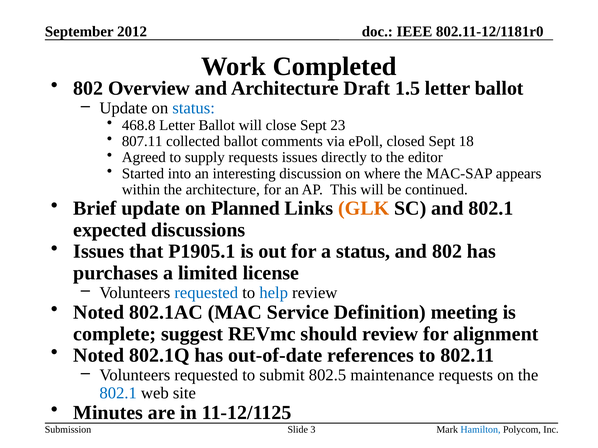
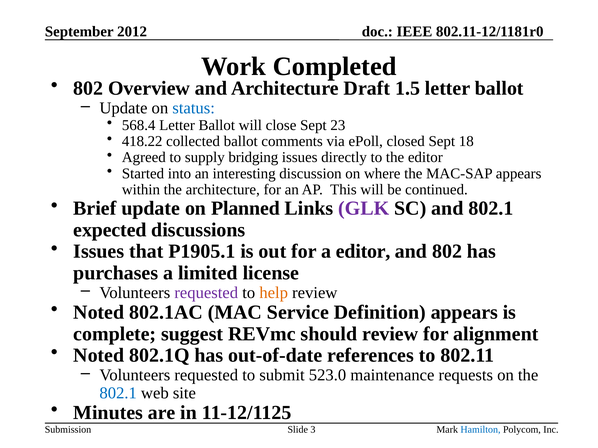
468.8: 468.8 -> 568.4
807.11: 807.11 -> 418.22
supply requests: requests -> bridging
GLK colour: orange -> purple
a status: status -> editor
requested at (206, 293) colour: blue -> purple
help colour: blue -> orange
Definition meeting: meeting -> appears
802.5: 802.5 -> 523.0
